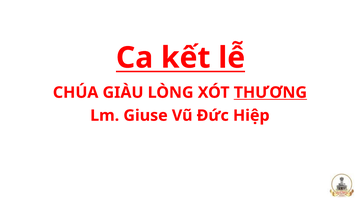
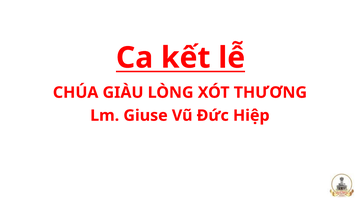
THƯƠNG underline: present -> none
